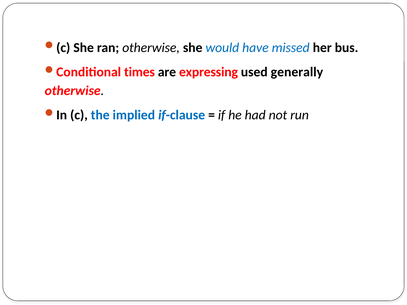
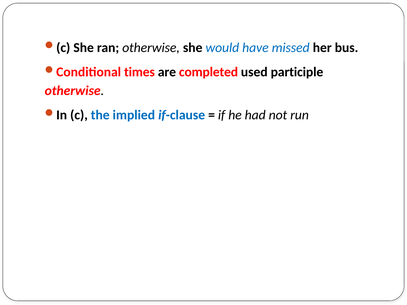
expressing: expressing -> completed
generally: generally -> participle
